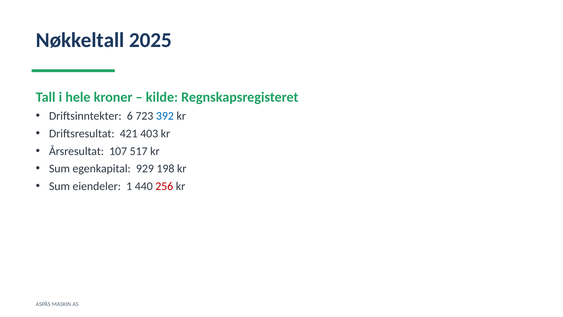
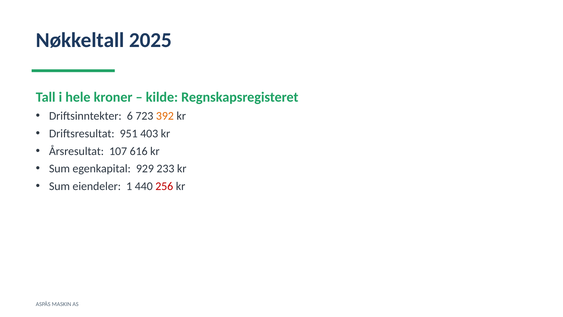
392 colour: blue -> orange
421: 421 -> 951
517: 517 -> 616
198: 198 -> 233
